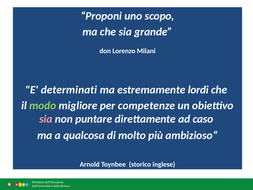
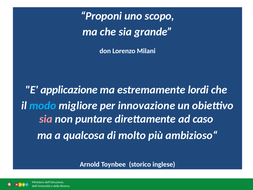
determinati: determinati -> applicazione
modo colour: light green -> light blue
competenze: competenze -> innovazione
